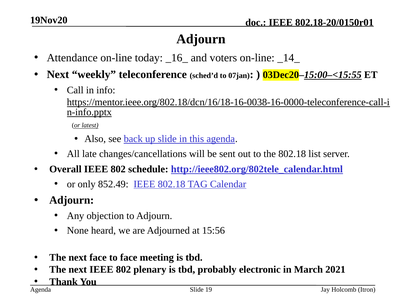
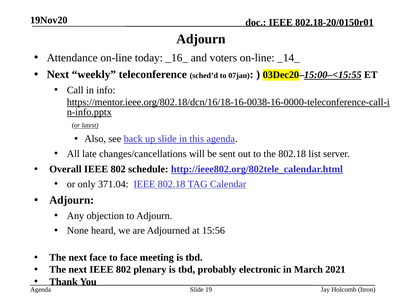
852.49: 852.49 -> 371.04
